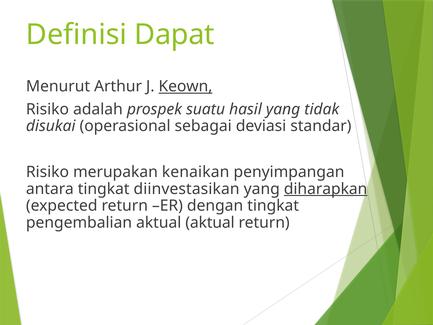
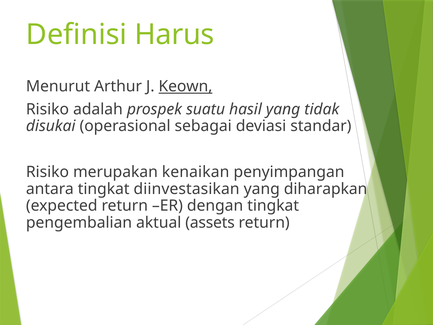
Dapat: Dapat -> Harus
diharapkan underline: present -> none
aktual aktual: aktual -> assets
